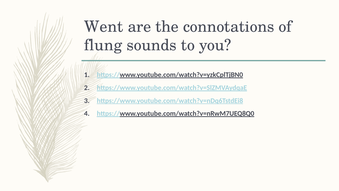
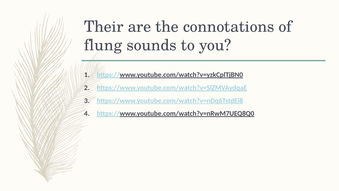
Went: Went -> Their
